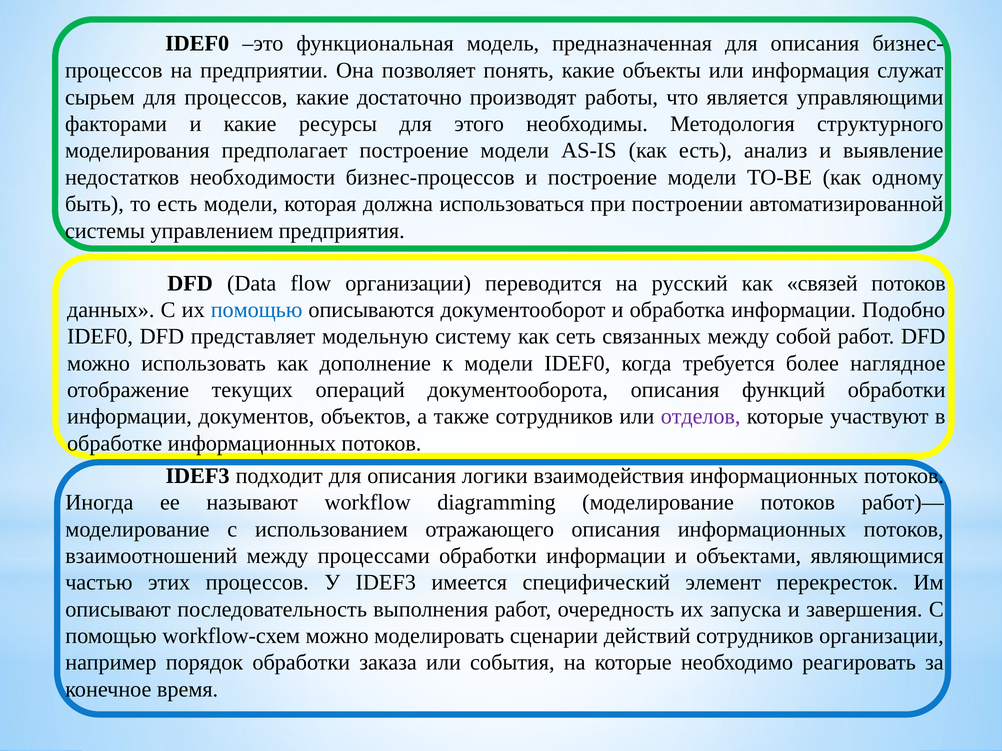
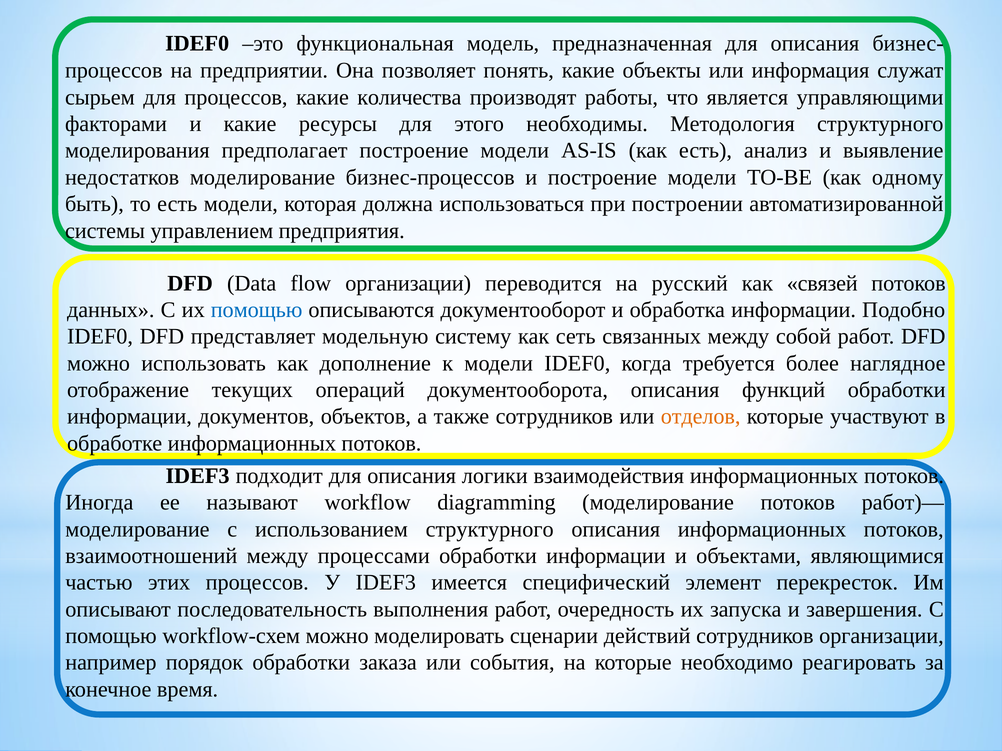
достаточно: достаточно -> количества
недостатков необходимости: необходимости -> моделирование
отделов colour: purple -> orange
использованием отражающего: отражающего -> структурного
